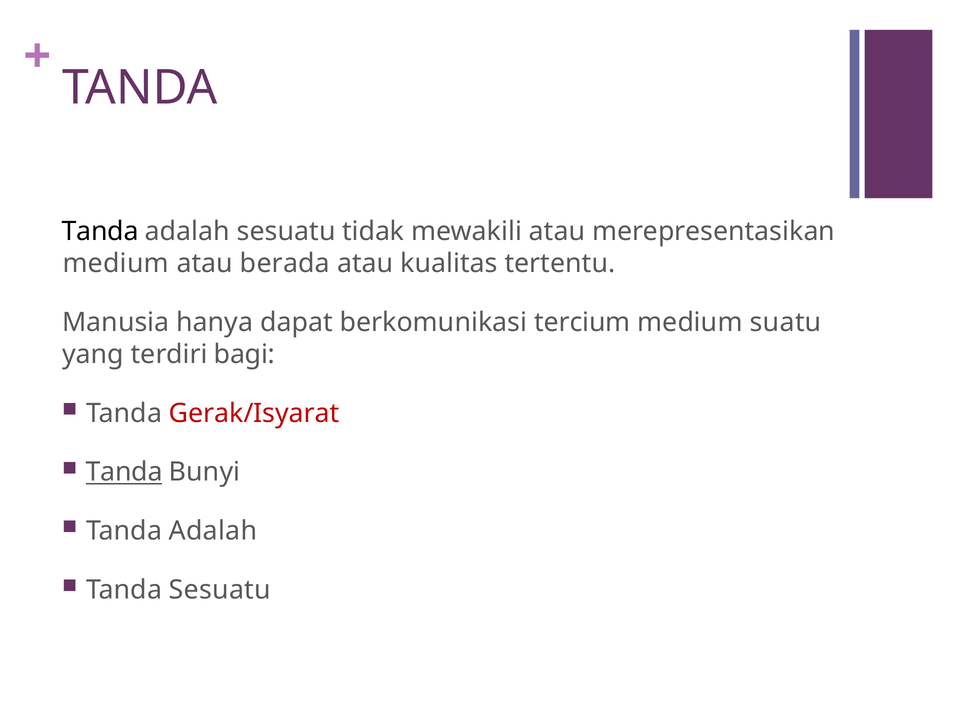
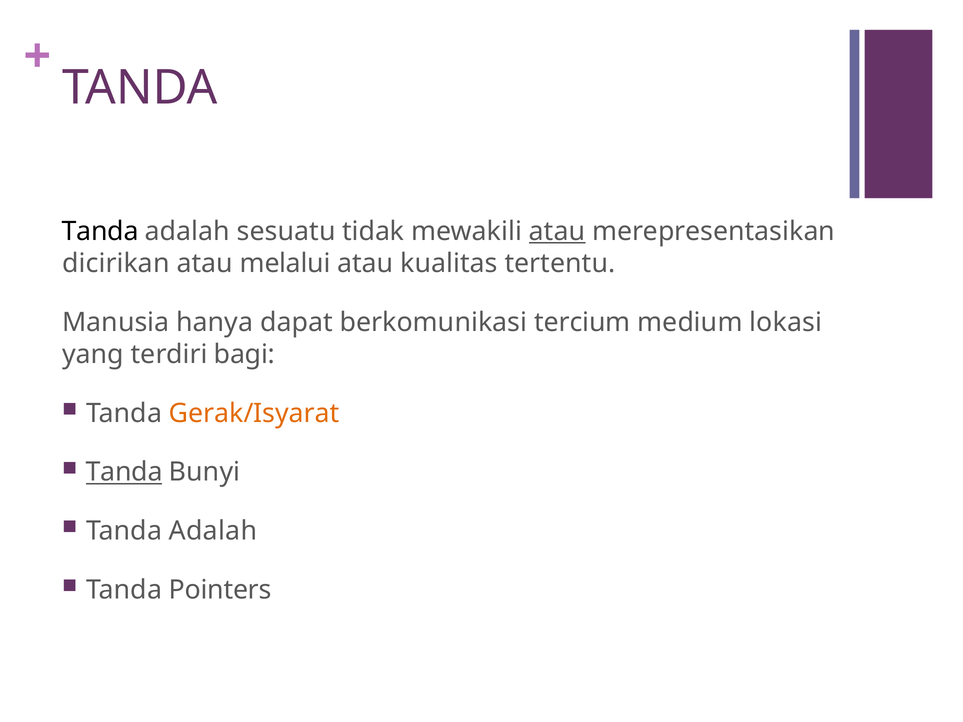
atau at (557, 231) underline: none -> present
medium at (116, 263): medium -> dicirikan
berada: berada -> melalui
suatu: suatu -> lokasi
Gerak/Isyarat colour: red -> orange
Tanda Sesuatu: Sesuatu -> Pointers
